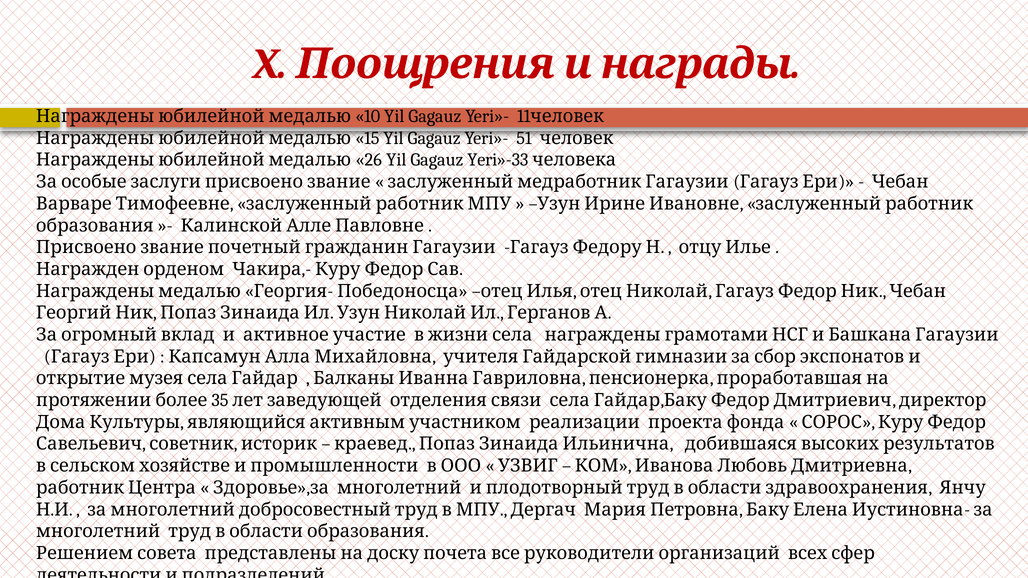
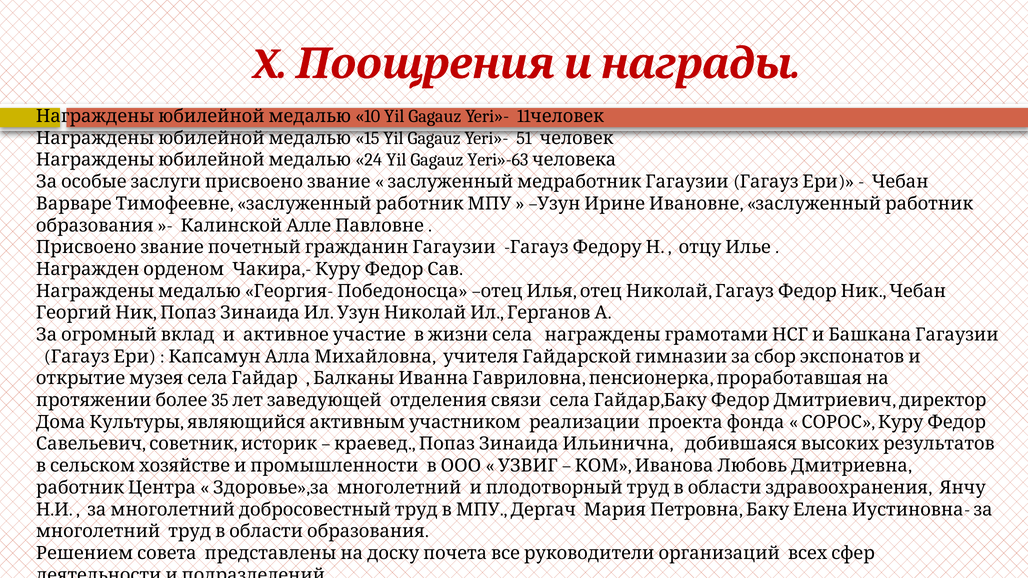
26: 26 -> 24
Yeri»-33: Yeri»-33 -> Yeri»-63
